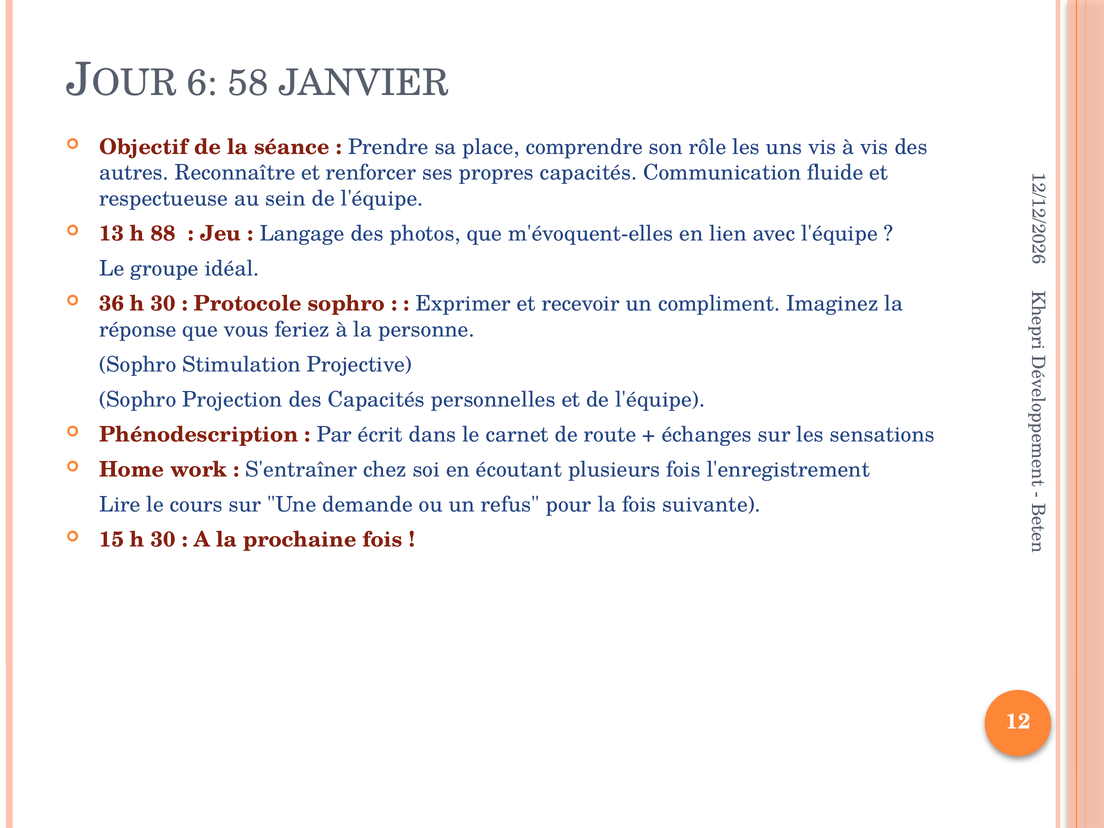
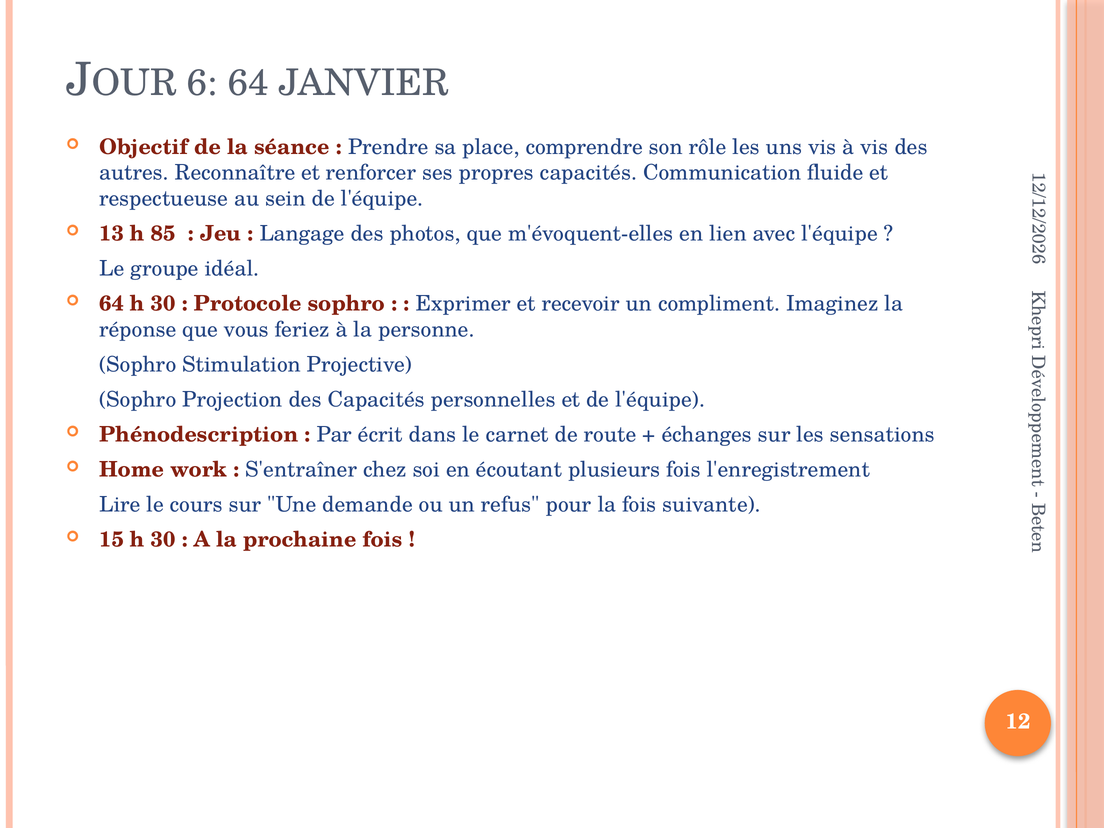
6 58: 58 -> 64
88: 88 -> 85
36 at (112, 304): 36 -> 64
